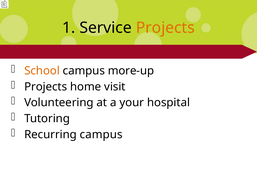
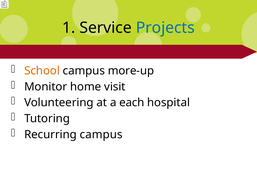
Projects at (165, 28) colour: orange -> blue
Projects at (46, 87): Projects -> Monitor
your: your -> each
